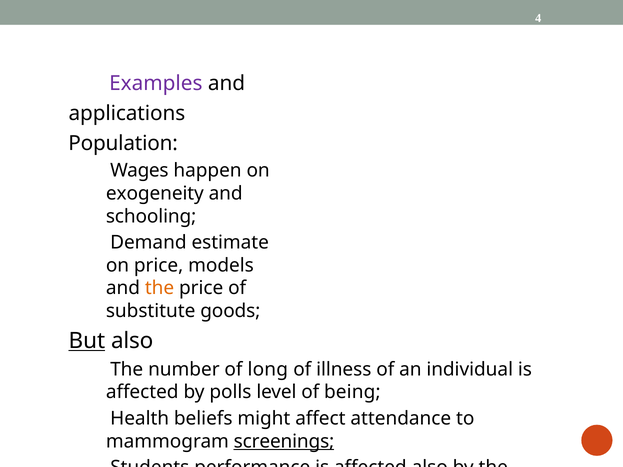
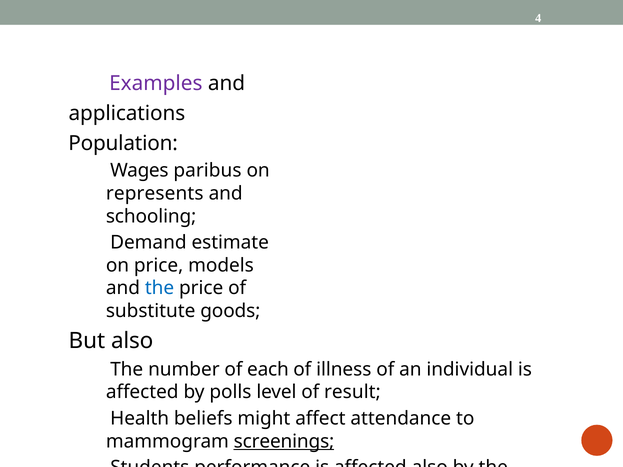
happen: happen -> paribus
exogeneity: exogeneity -> represents
the at (160, 288) colour: orange -> blue
But underline: present -> none
long: long -> each
being: being -> result
